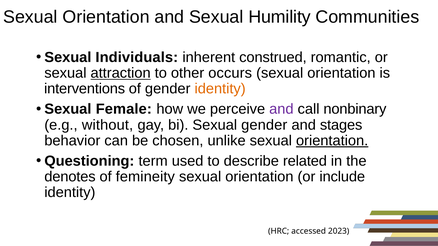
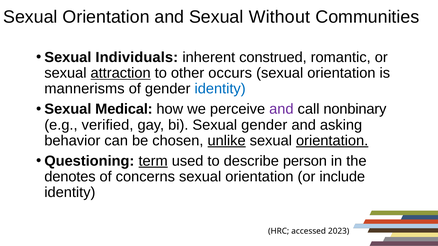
Humility: Humility -> Without
interventions: interventions -> mannerisms
identity at (220, 89) colour: orange -> blue
Female: Female -> Medical
without: without -> verified
stages: stages -> asking
unlike underline: none -> present
term underline: none -> present
related: related -> person
femineity: femineity -> concerns
